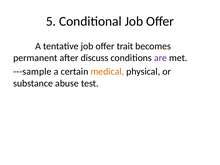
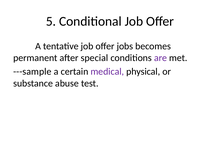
trait: trait -> jobs
discuss: discuss -> special
medical colour: orange -> purple
